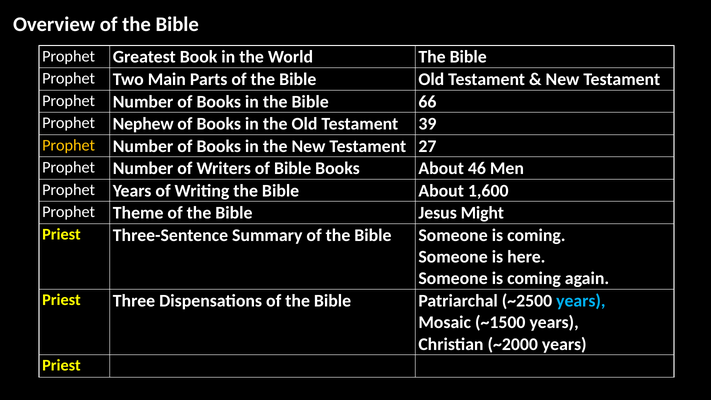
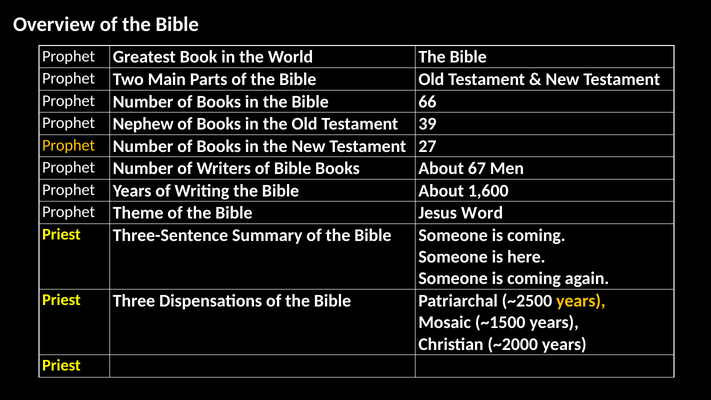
46: 46 -> 67
Might: Might -> Word
years at (581, 301) colour: light blue -> yellow
